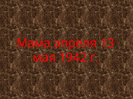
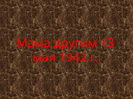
апреля: апреля -> другим
